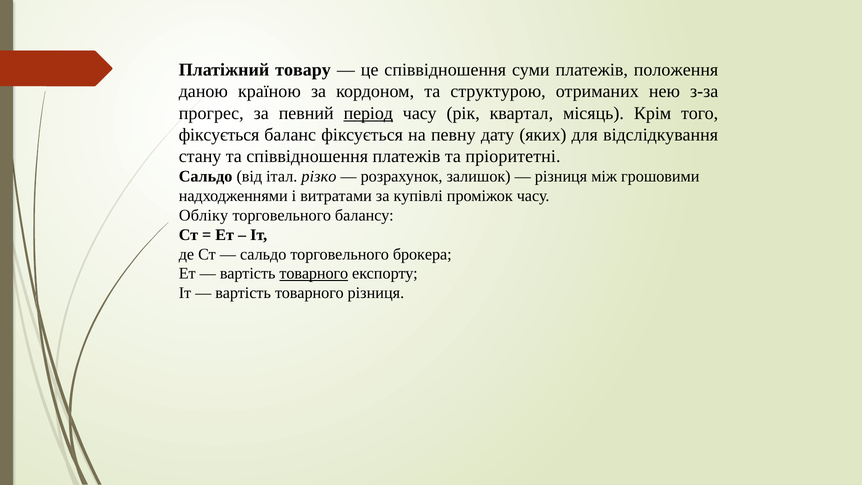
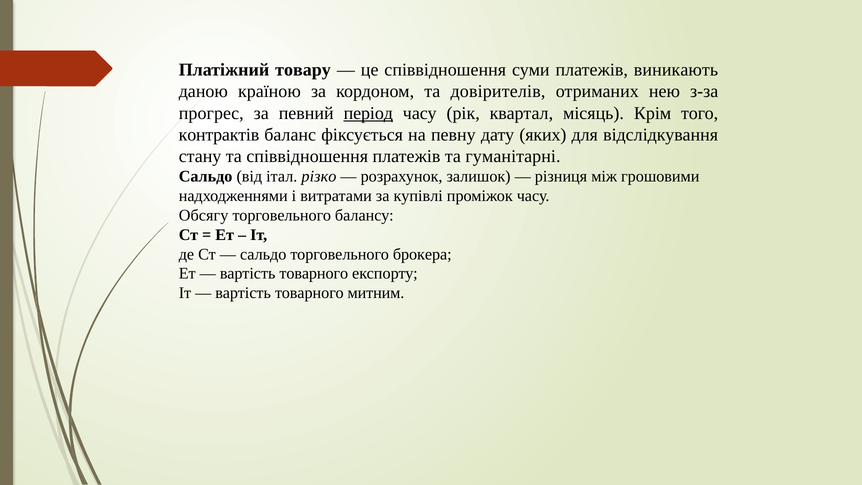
положення: положення -> виникають
структурою: структурою -> довірителів
фіксується at (219, 135): фіксується -> контрактів
пріоритетні: пріоритетні -> гуманітарні
Обліку: Обліку -> Обсягу
товарного at (314, 274) underline: present -> none
товарного різниця: різниця -> митним
